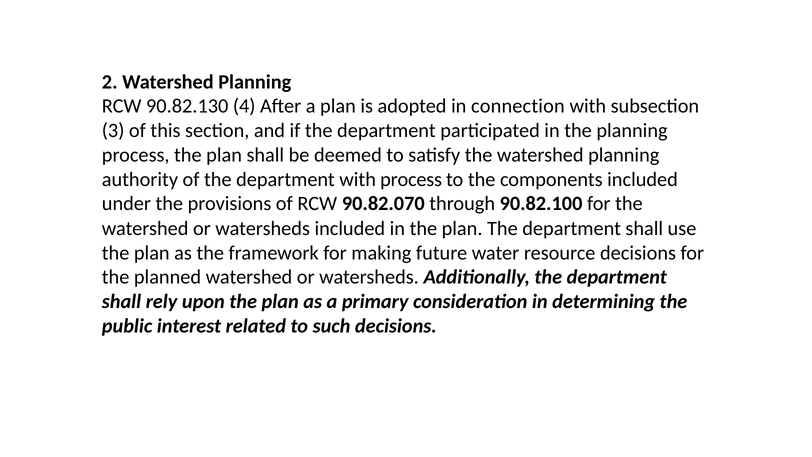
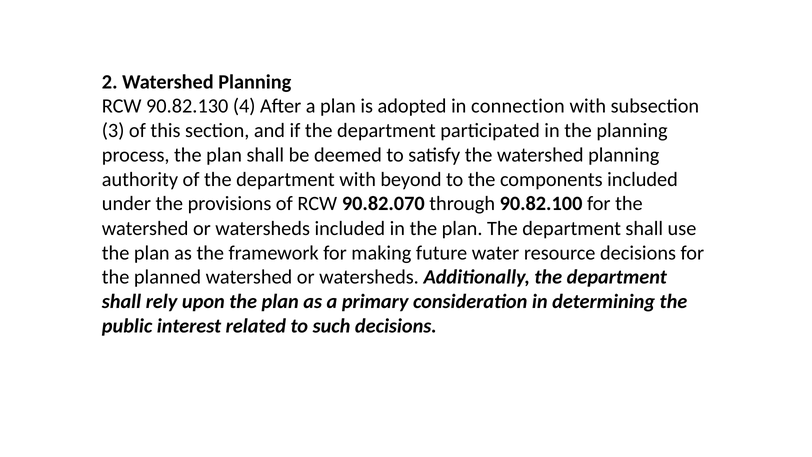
with process: process -> beyond
